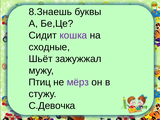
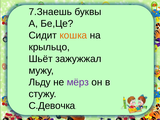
8.Знаешь: 8.Знаешь -> 7.Знаешь
кошка colour: purple -> orange
сходные: сходные -> крыльцо
Птиц: Птиц -> Льду
